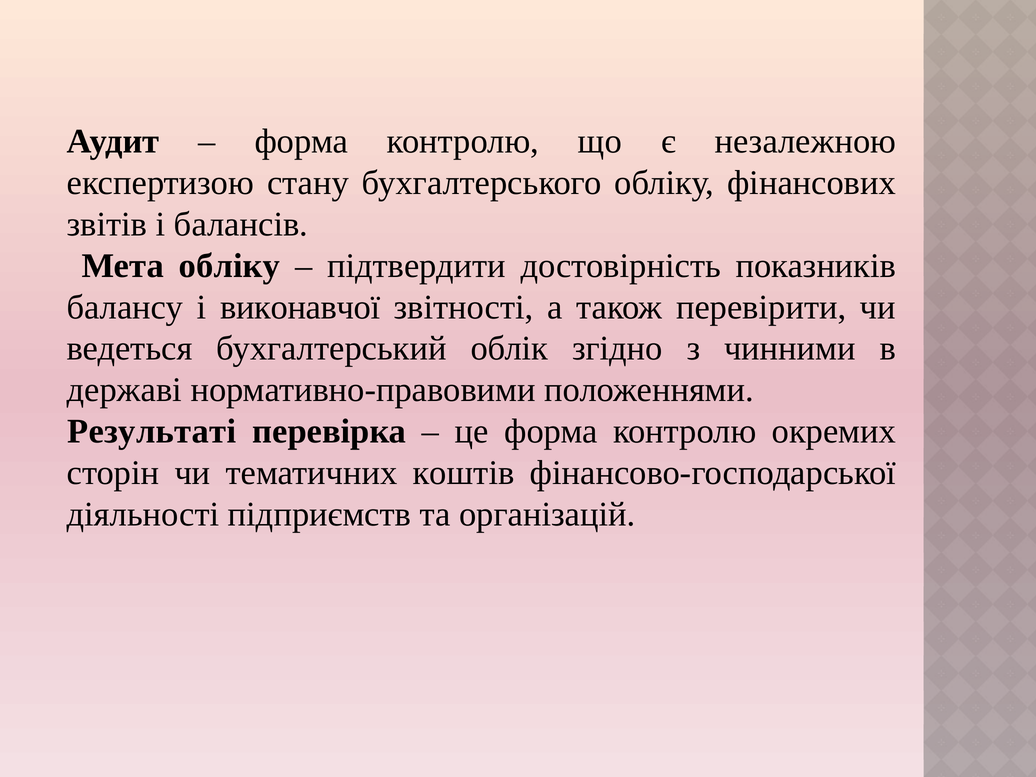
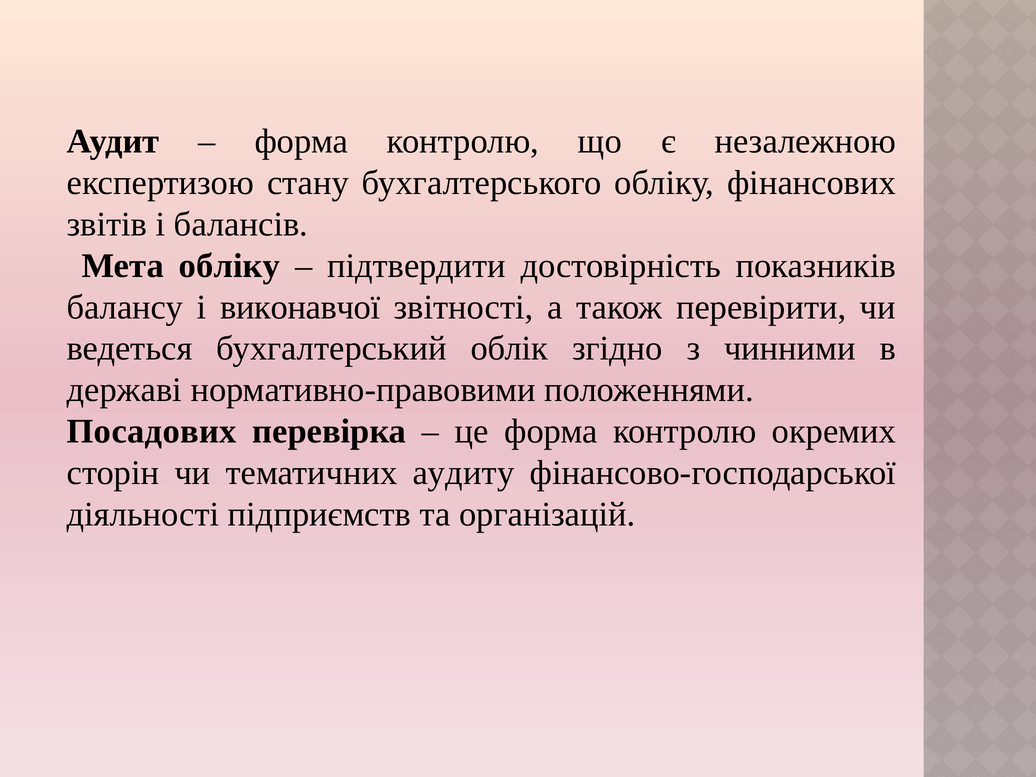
Результаті: Результаті -> Посадових
коштів: коштів -> аудиту
